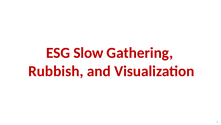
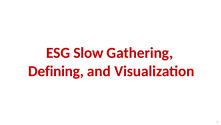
Rubbish: Rubbish -> Defining
